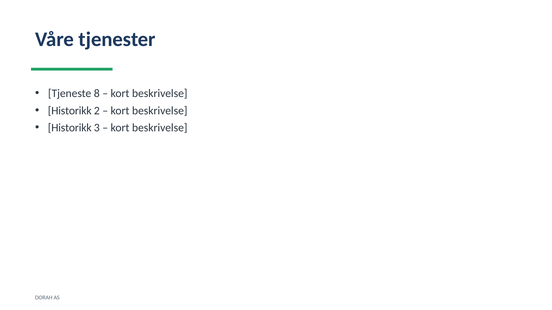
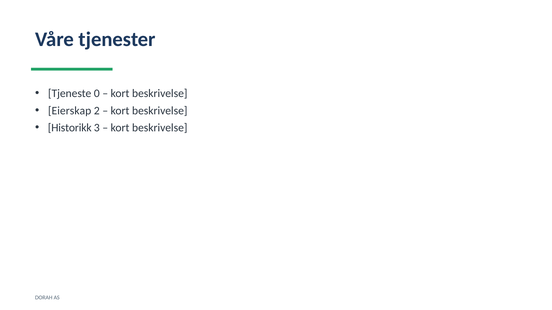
8: 8 -> 0
Historikk at (70, 111): Historikk -> Eierskap
